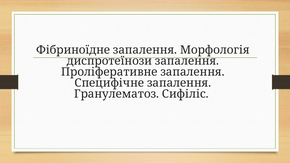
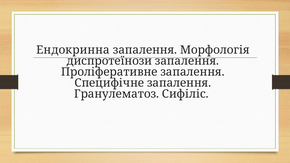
Фібриноїдне: Фібриноїдне -> Ендокринна
